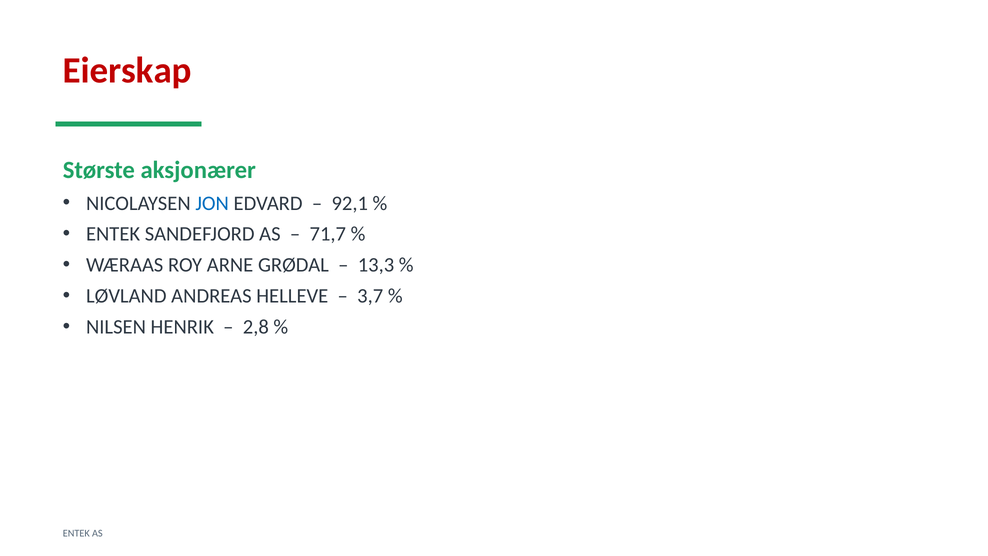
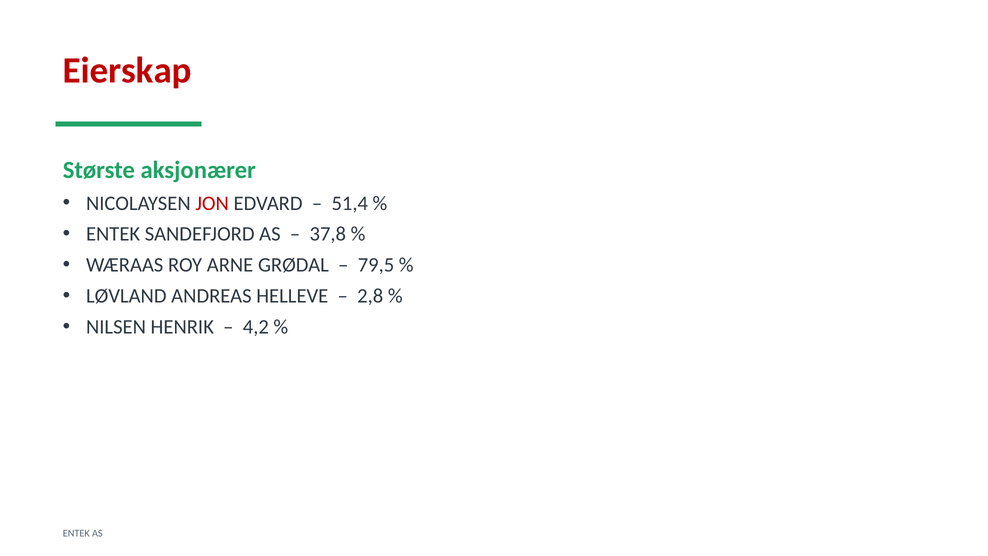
JON colour: blue -> red
92,1: 92,1 -> 51,4
71,7: 71,7 -> 37,8
13,3: 13,3 -> 79,5
3,7: 3,7 -> 2,8
2,8: 2,8 -> 4,2
